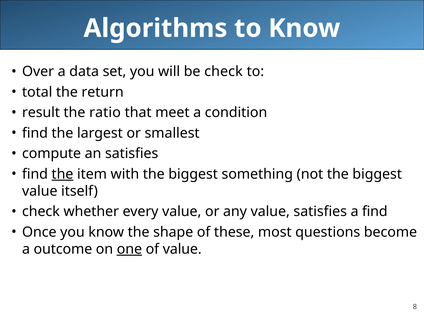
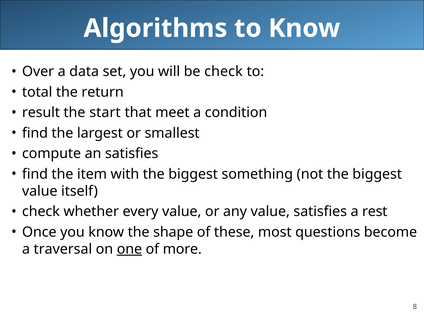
ratio: ratio -> start
the at (62, 174) underline: present -> none
a find: find -> rest
outcome: outcome -> traversal
of value: value -> more
